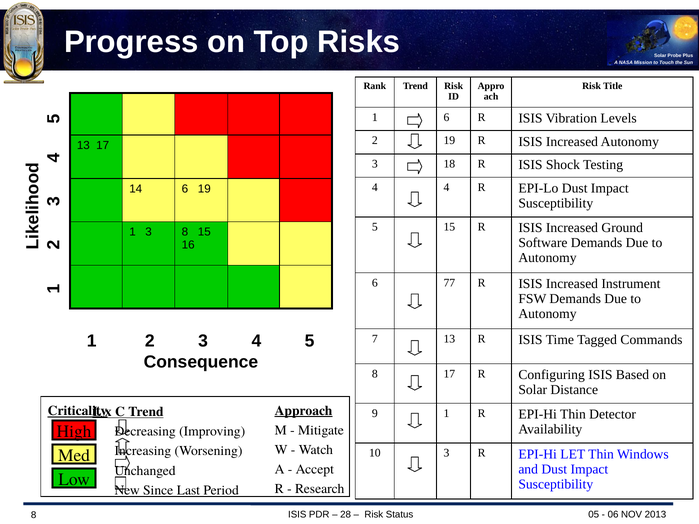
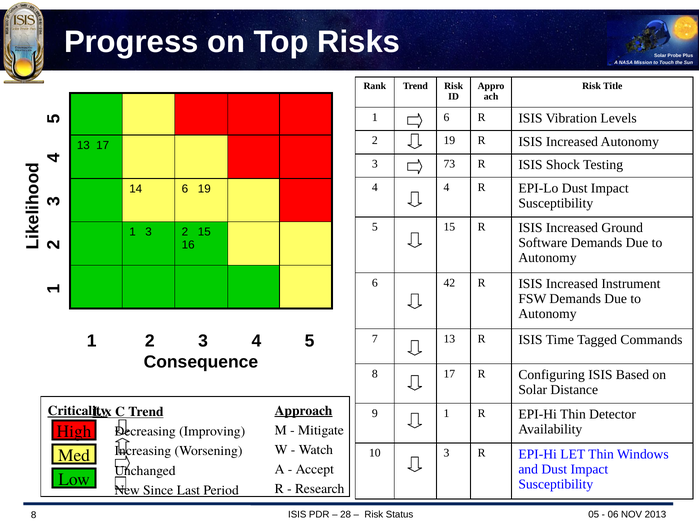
18: 18 -> 73
3 8: 8 -> 2
77: 77 -> 42
